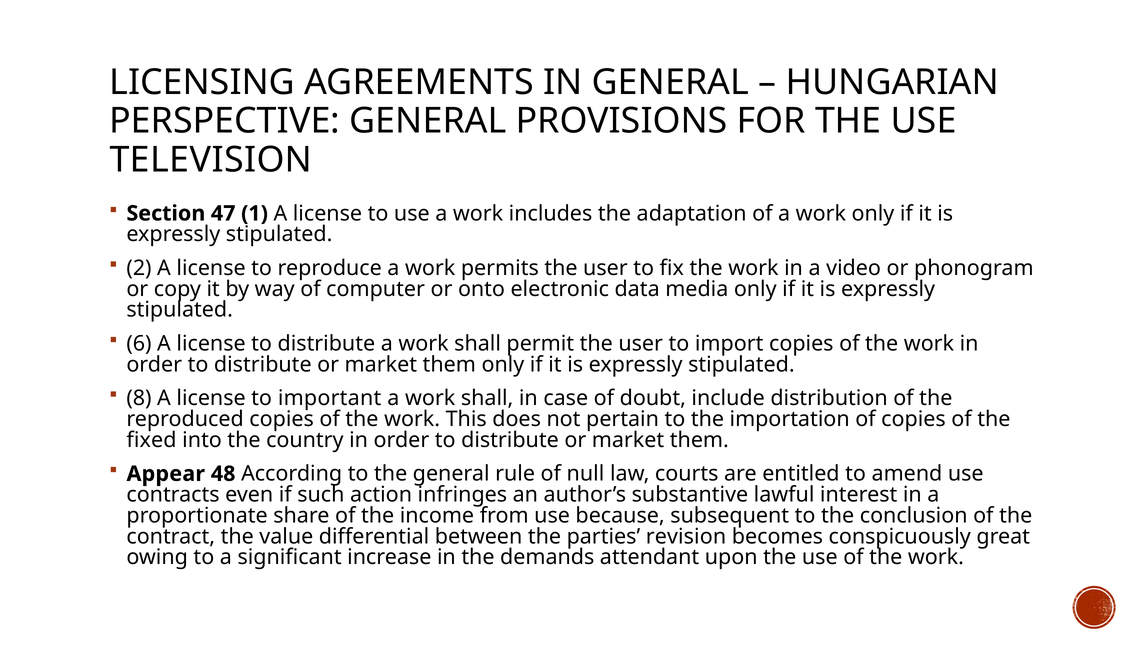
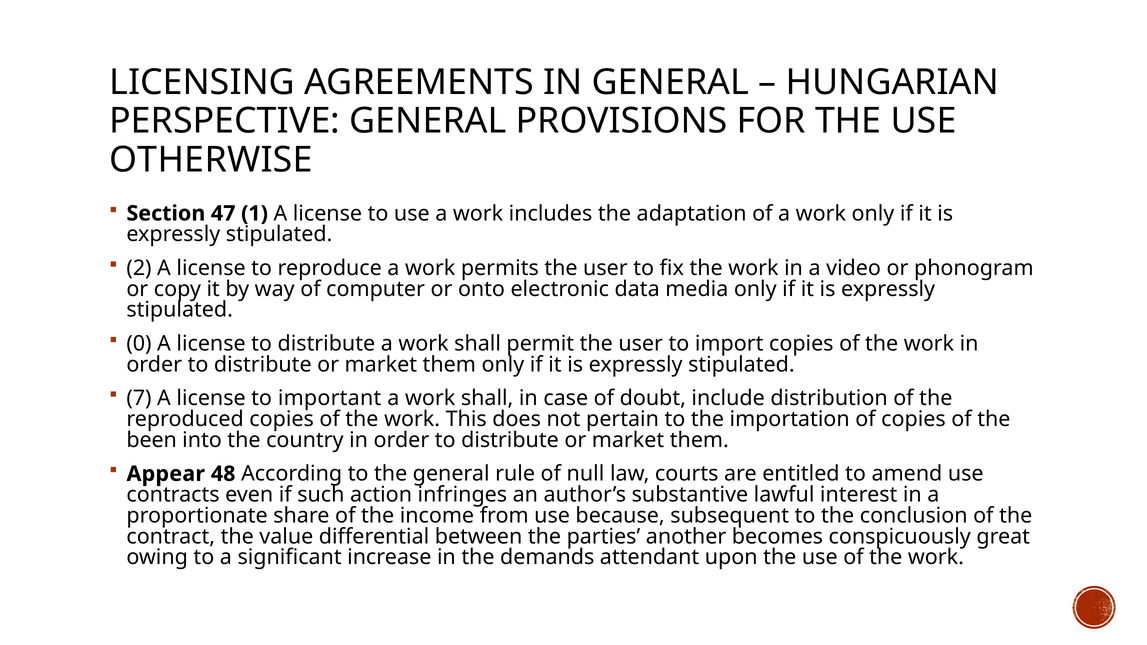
TELEVISION: TELEVISION -> OTHERWISE
6: 6 -> 0
8: 8 -> 7
fixed: fixed -> been
revision: revision -> another
